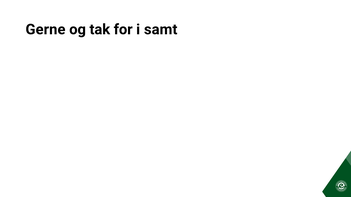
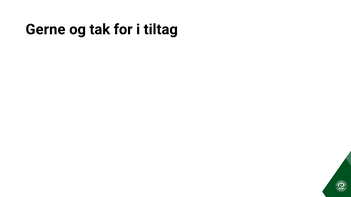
samt: samt -> tiltag
